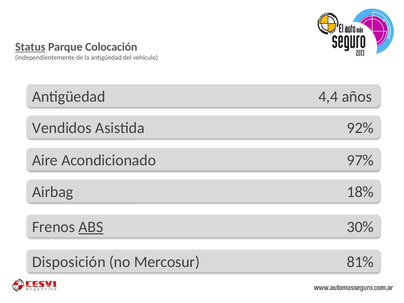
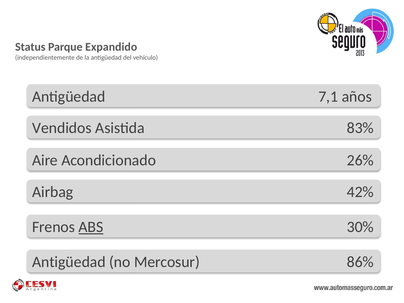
Status underline: present -> none
Colocación: Colocación -> Expandido
4,4: 4,4 -> 7,1
92%: 92% -> 83%
97%: 97% -> 26%
18%: 18% -> 42%
Disposición at (69, 262): Disposición -> Antigüedad
81%: 81% -> 86%
